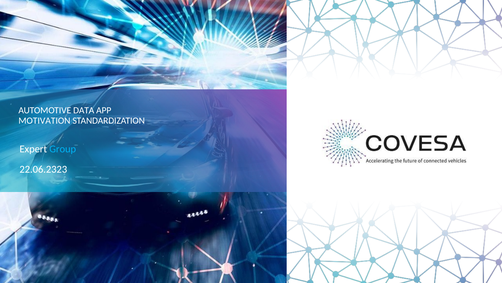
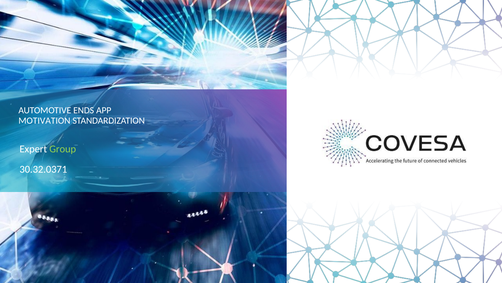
DATA: DATA -> ENDS
Group colour: light blue -> light green
22.06.2323: 22.06.2323 -> 30.32.0371
